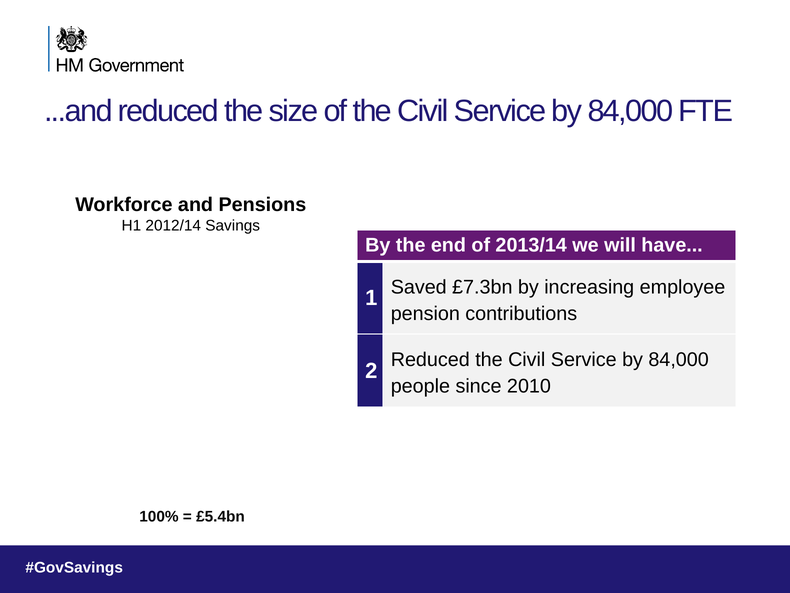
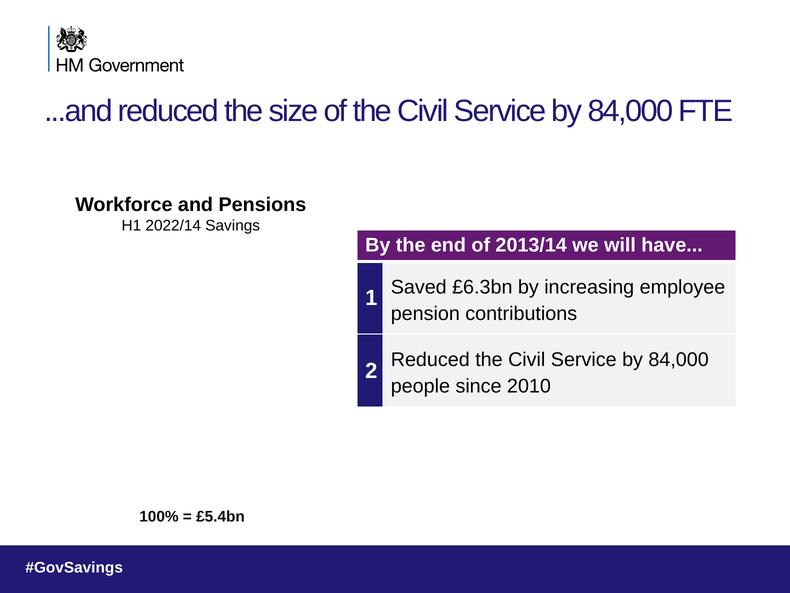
2012/14: 2012/14 -> 2022/14
£7.3bn: £7.3bn -> £6.3bn
